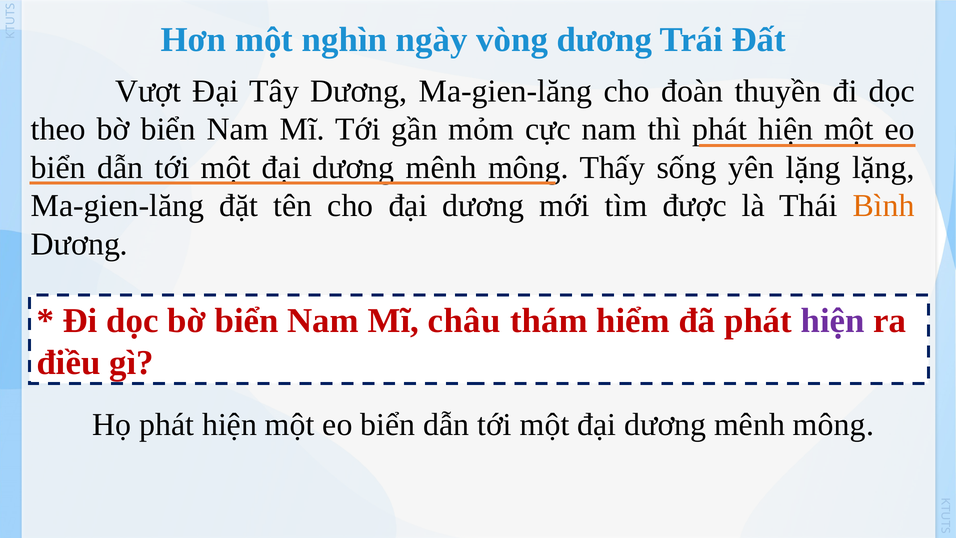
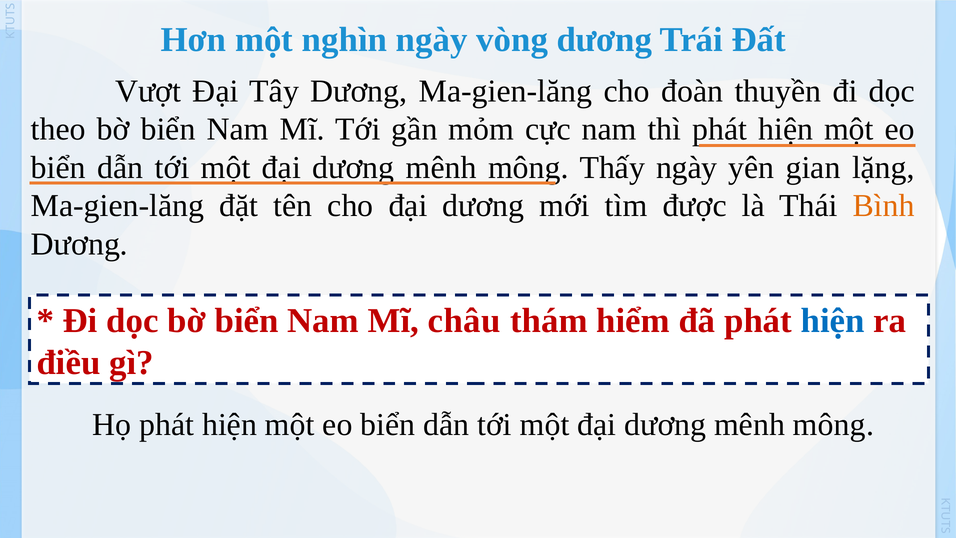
Thấy sống: sống -> ngày
yên lặng: lặng -> gian
hiện at (833, 321) colour: purple -> blue
